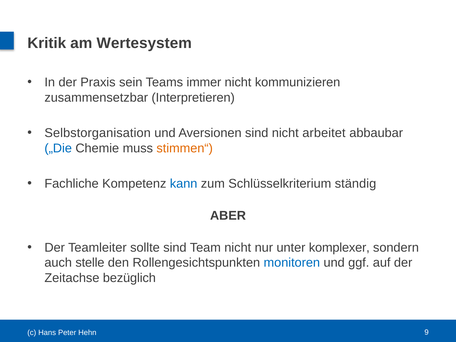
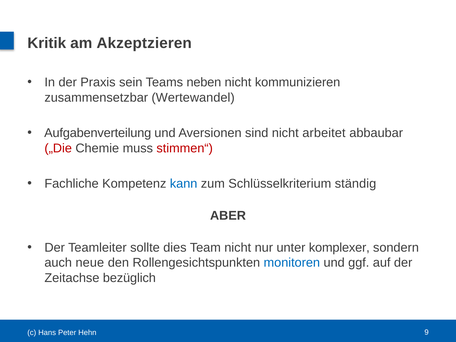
Wertesystem: Wertesystem -> Akzeptzieren
immer: immer -> neben
Interpretieren: Interpretieren -> Wertewandel
Selbstorganisation: Selbstorganisation -> Aufgabenverteilung
„Die colour: blue -> red
stimmen“ colour: orange -> red
sollte sind: sind -> dies
stelle: stelle -> neue
